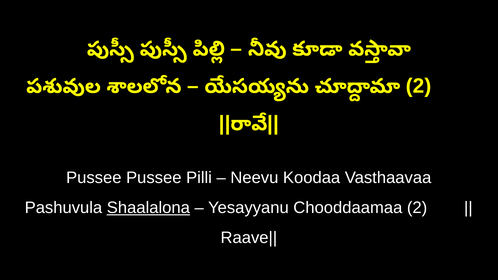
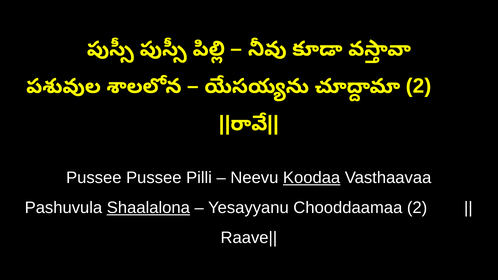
Koodaa underline: none -> present
